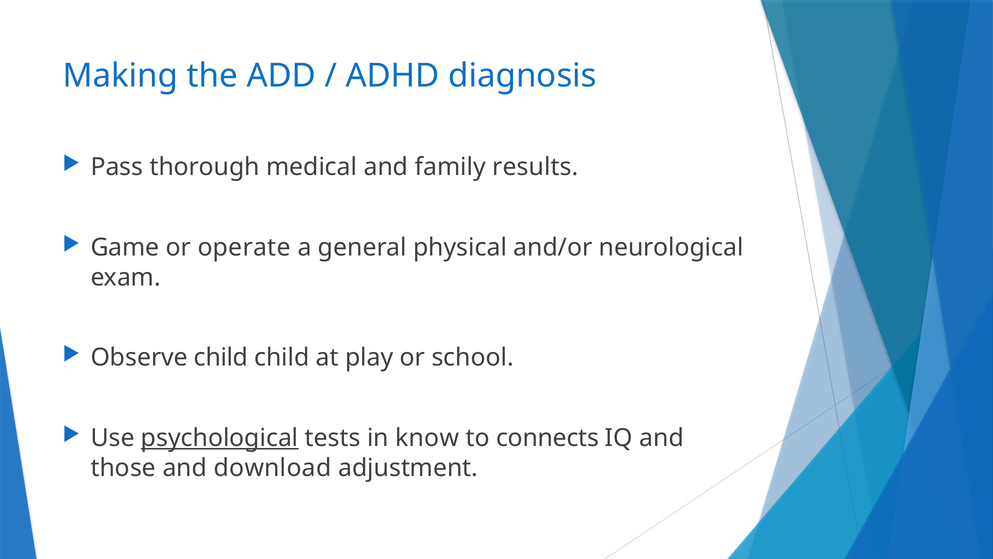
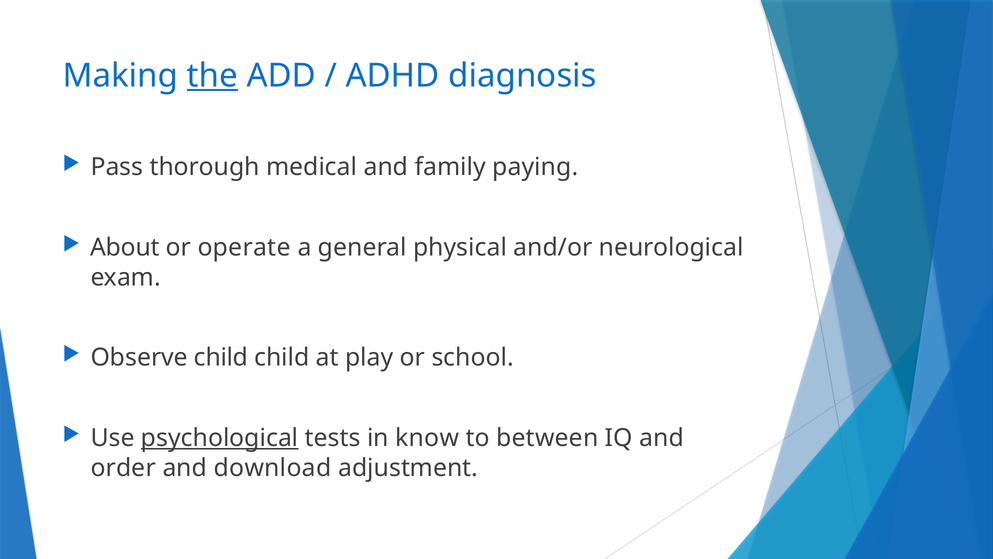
the underline: none -> present
results: results -> paying
Game: Game -> About
connects: connects -> between
those: those -> order
